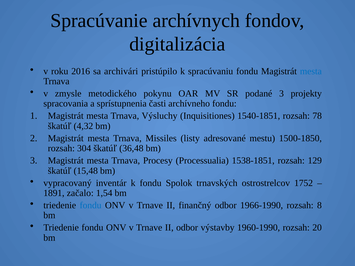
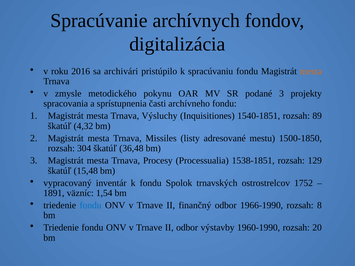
mesta at (311, 71) colour: blue -> orange
78: 78 -> 89
začalo: začalo -> väzníc
